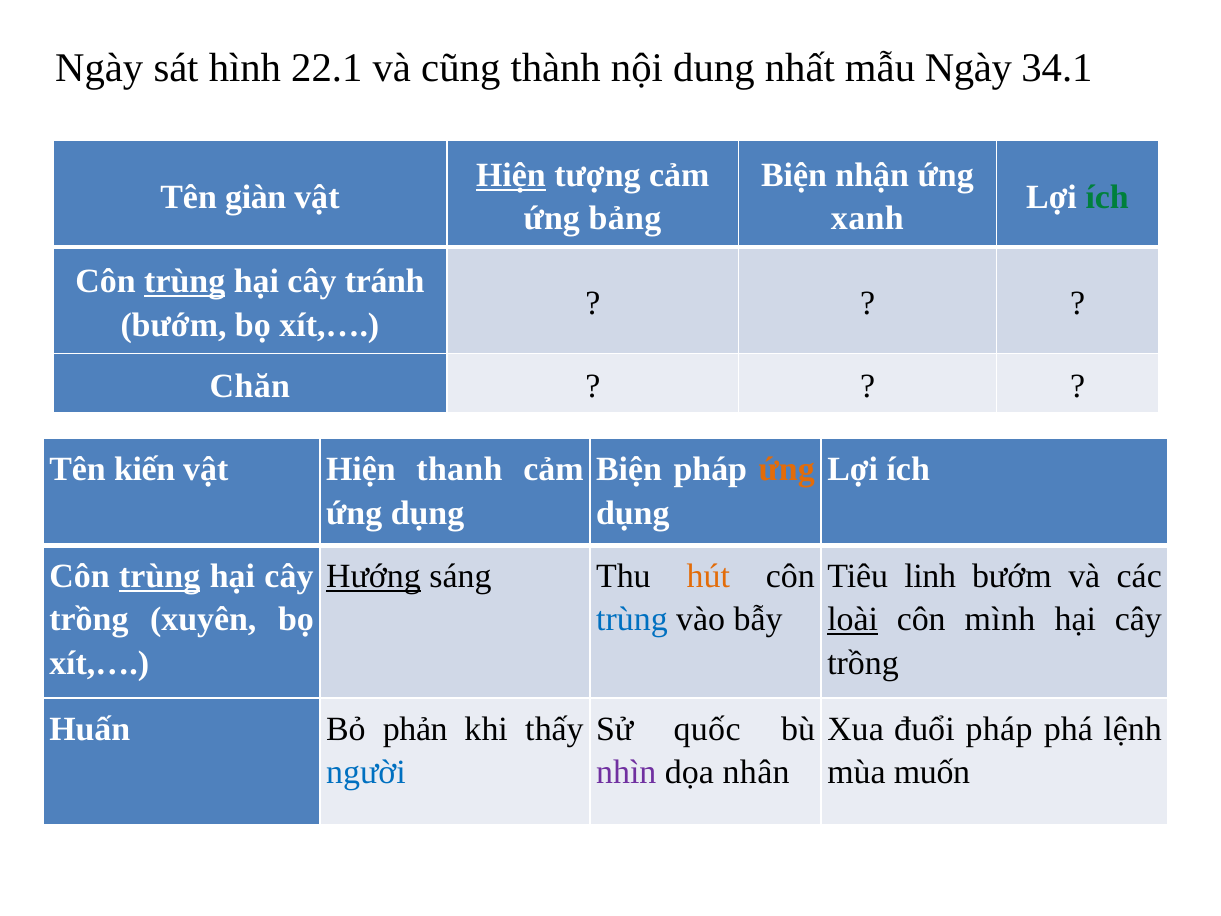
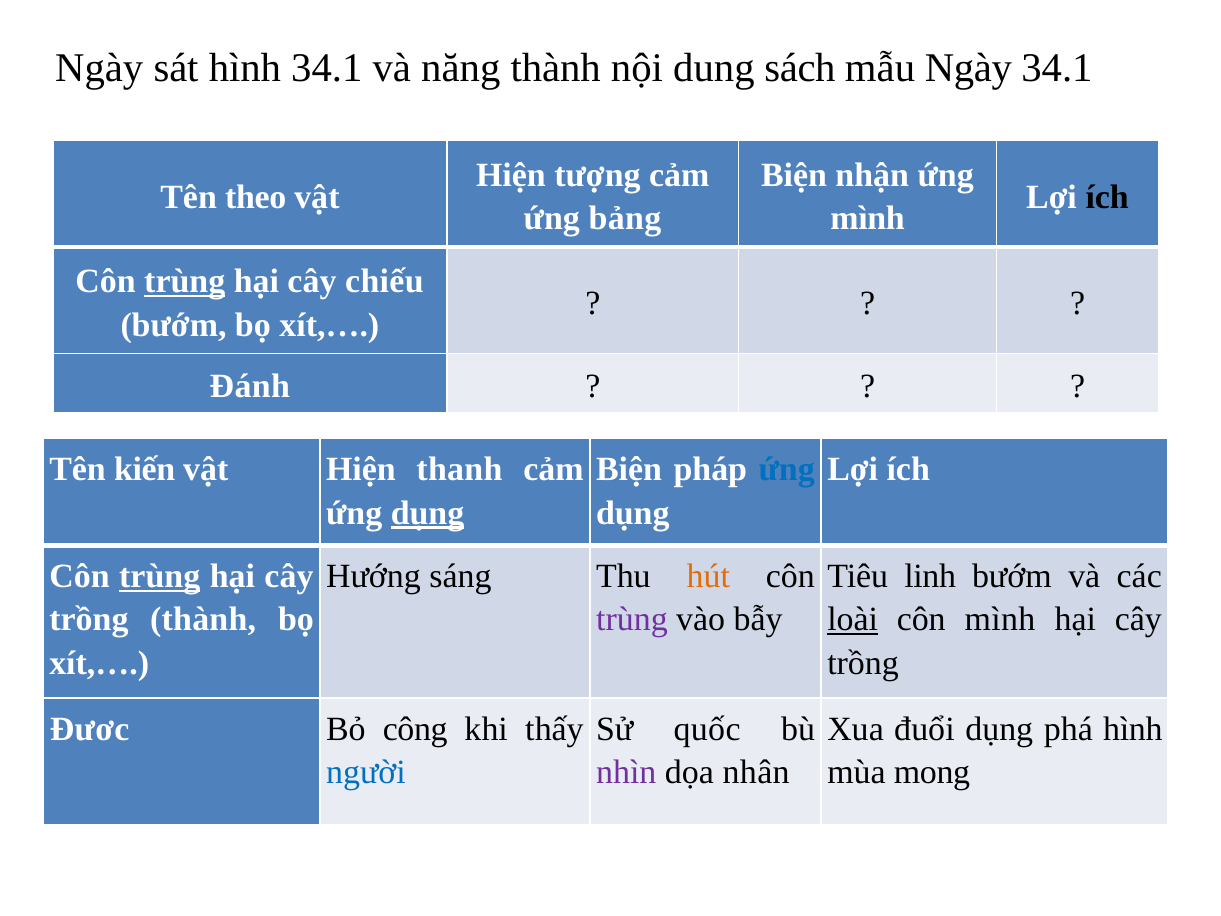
hình 22.1: 22.1 -> 34.1
cũng: cũng -> năng
nhất: nhất -> sách
Hiện at (511, 175) underline: present -> none
giàn: giàn -> theo
ích at (1107, 197) colour: green -> black
xanh at (867, 218): xanh -> mình
tránh: tránh -> chiếu
Chăn: Chăn -> Đánh
ứng at (787, 470) colour: orange -> blue
dụng at (428, 513) underline: none -> present
Hướng underline: present -> none
trồng xuyên: xuyên -> thành
trùng at (632, 619) colour: blue -> purple
Huấn: Huấn -> Đươc
phản: phản -> công
đuổi pháp: pháp -> dụng
phá lệnh: lệnh -> hình
muốn: muốn -> mong
